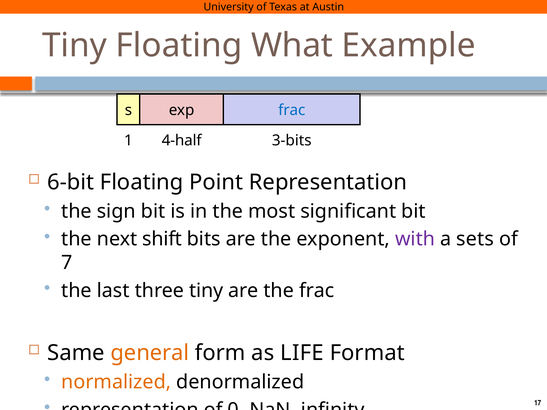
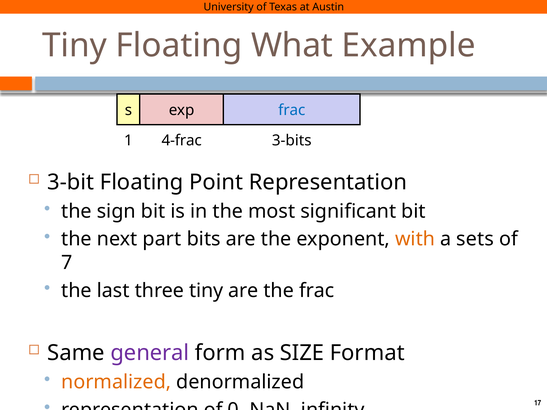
4-half: 4-half -> 4-frac
6-bit: 6-bit -> 3-bit
shift: shift -> part
with colour: purple -> orange
general colour: orange -> purple
LIFE: LIFE -> SIZE
